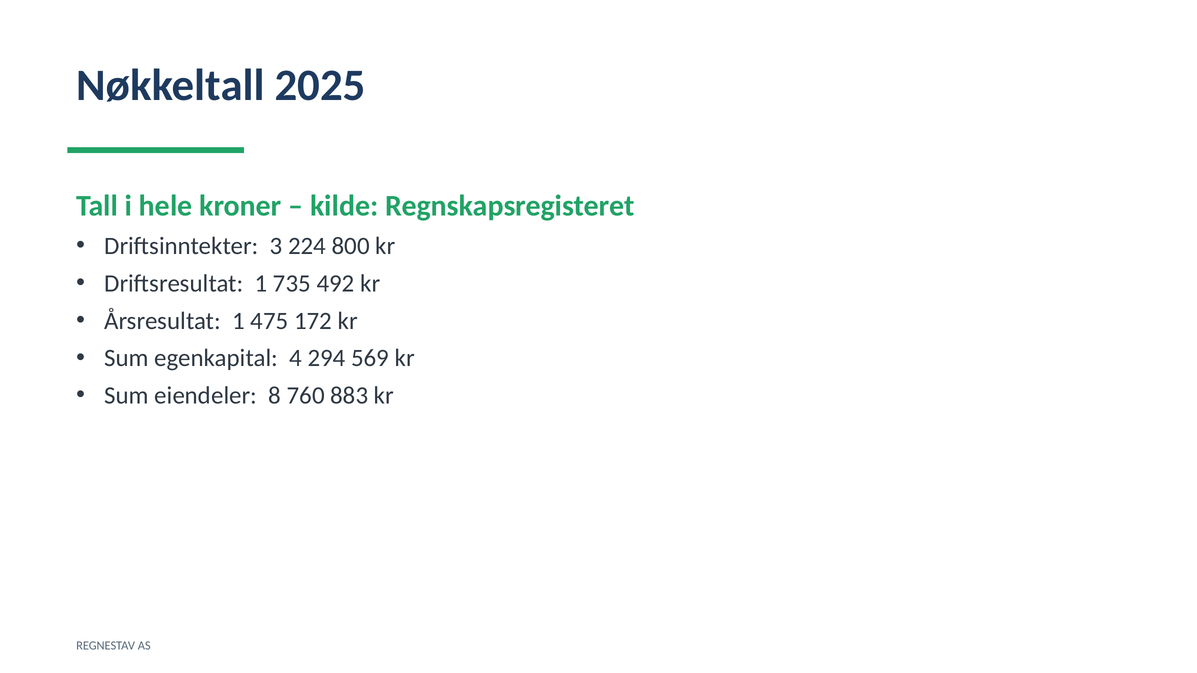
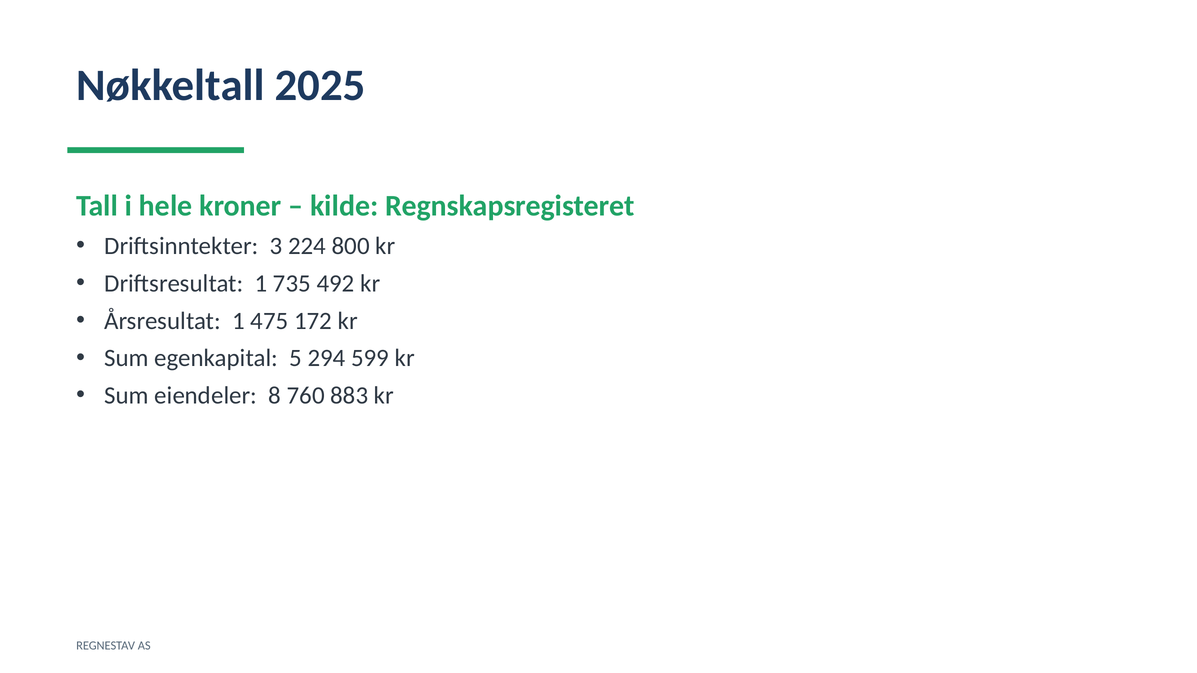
4: 4 -> 5
569: 569 -> 599
